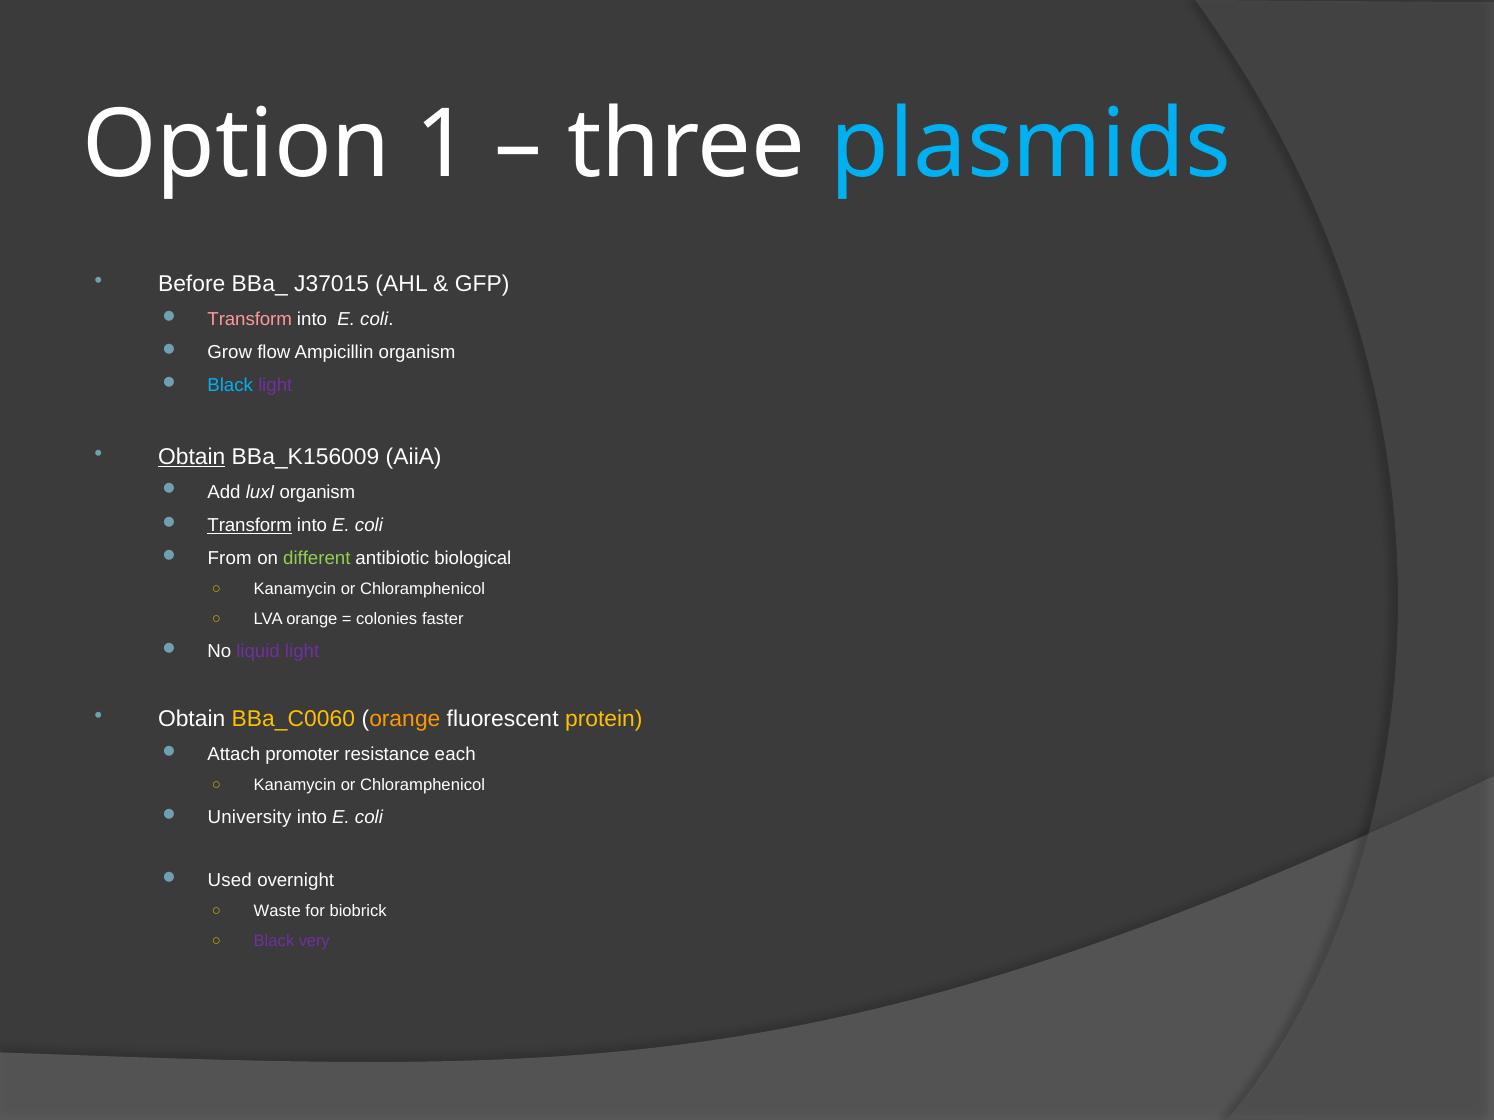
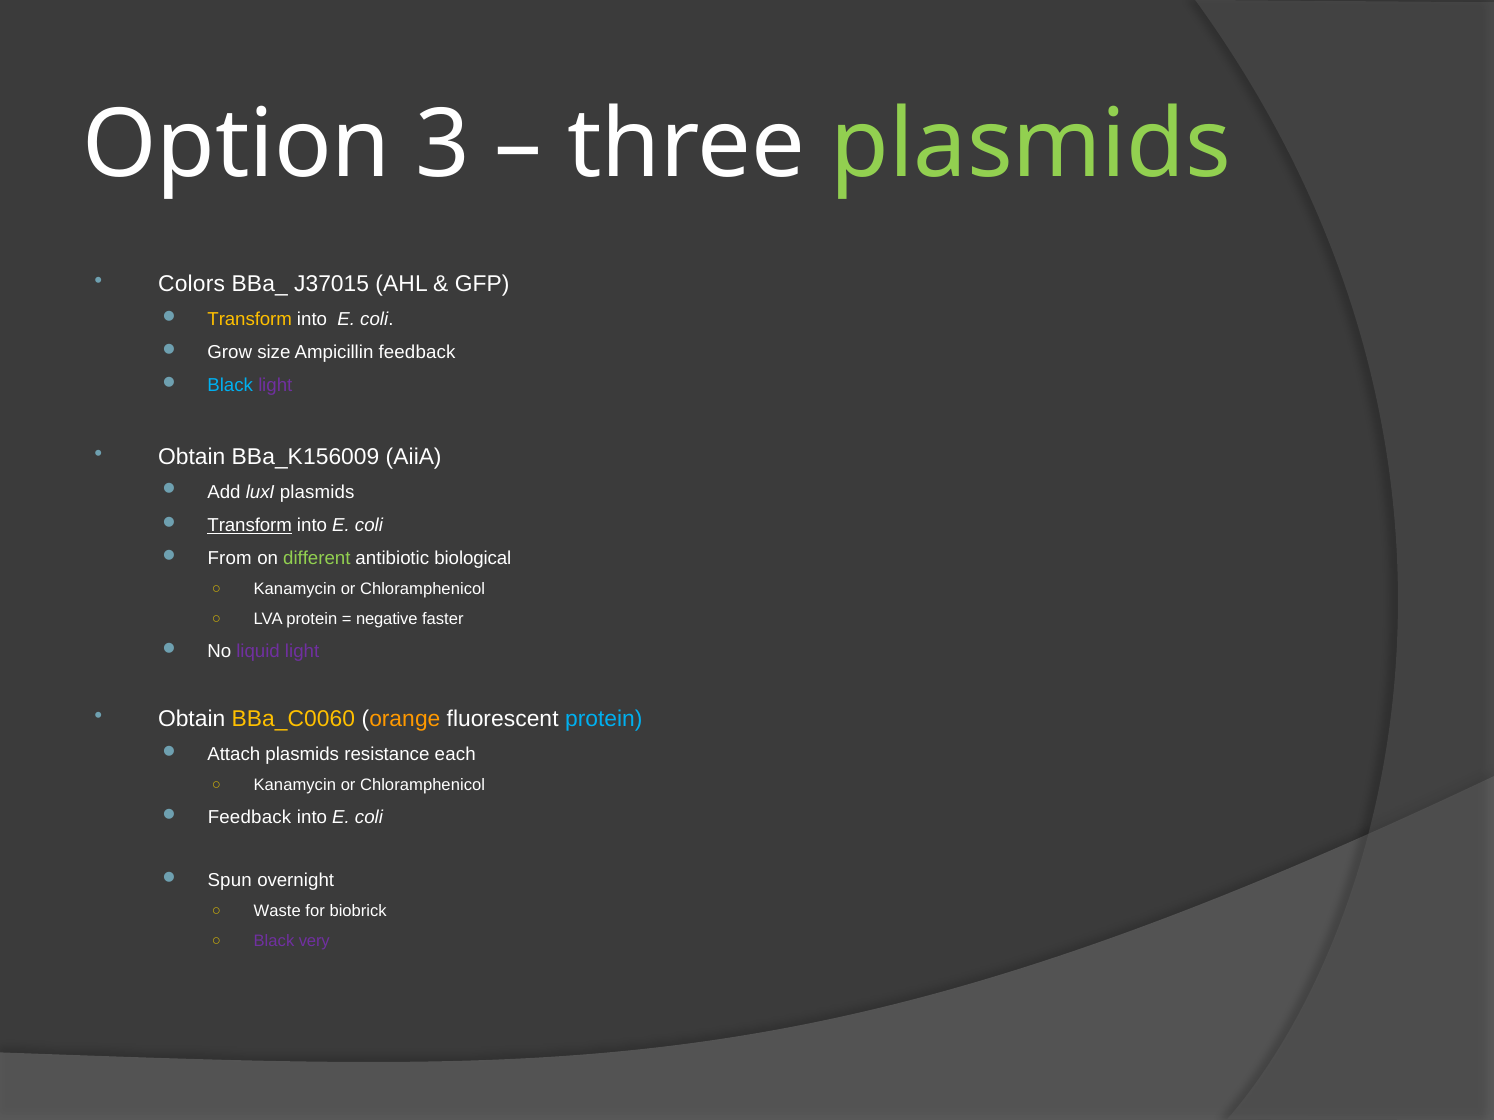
1: 1 -> 3
plasmids at (1031, 145) colour: light blue -> light green
Before: Before -> Colors
Transform at (250, 320) colour: pink -> yellow
flow: flow -> size
Ampicillin organism: organism -> feedback
Obtain at (192, 457) underline: present -> none
luxI organism: organism -> plasmids
LVA orange: orange -> protein
colonies: colonies -> negative
protein at (604, 719) colour: yellow -> light blue
Attach promoter: promoter -> plasmids
University at (250, 818): University -> Feedback
Used: Used -> Spun
